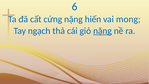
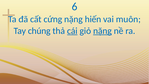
mong: mong -> muôn
ngạch: ngạch -> chúng
cái underline: none -> present
